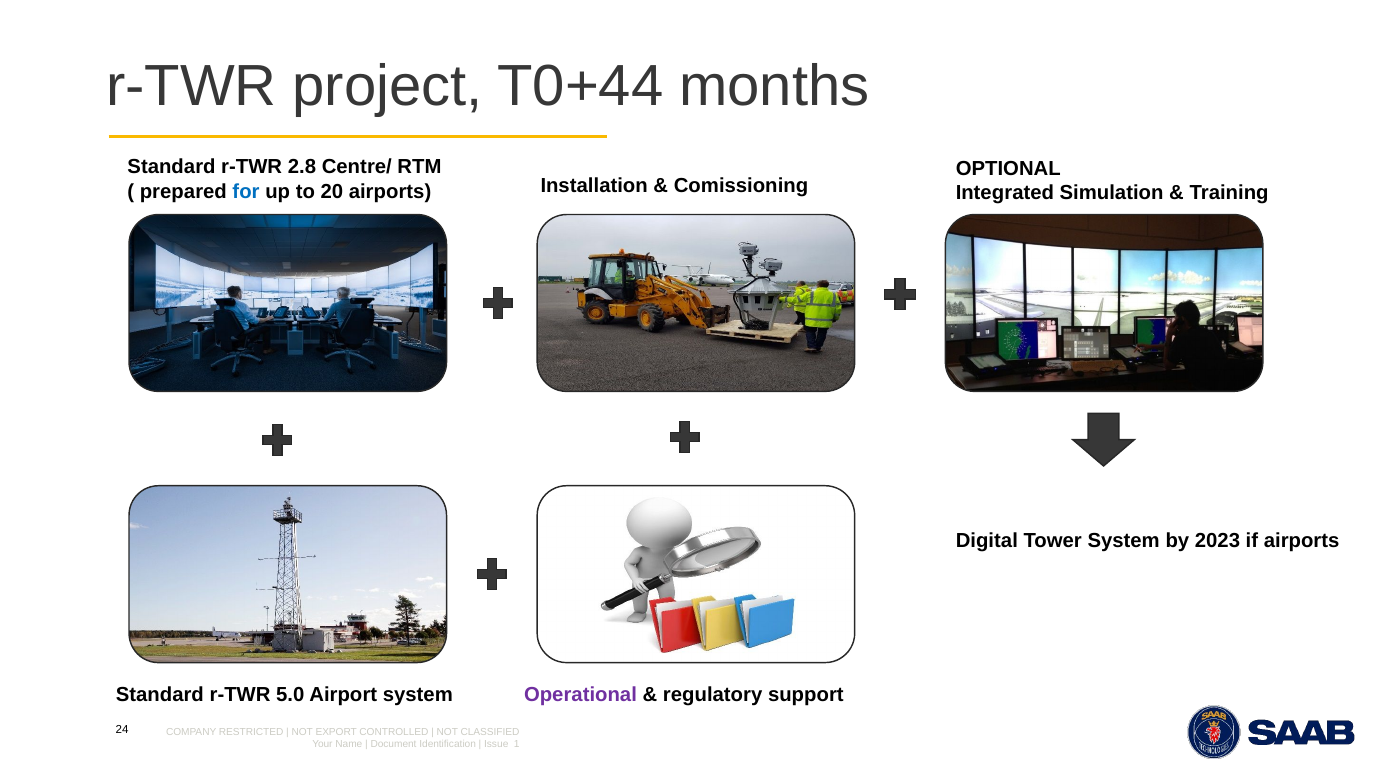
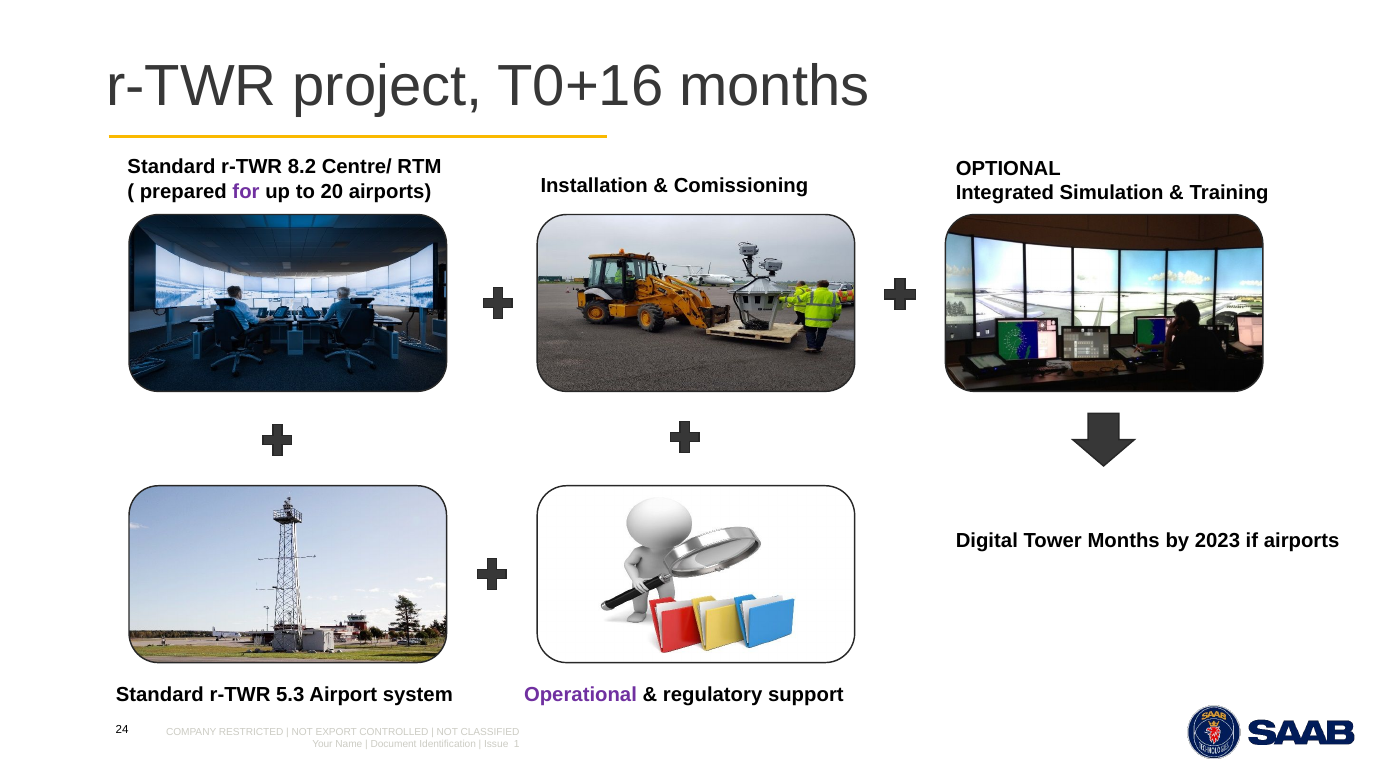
T0+44: T0+44 -> T0+16
2.8: 2.8 -> 8.2
for colour: blue -> purple
Tower System: System -> Months
5.0: 5.0 -> 5.3
